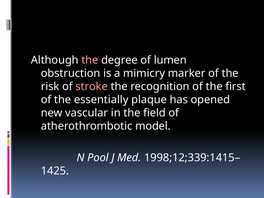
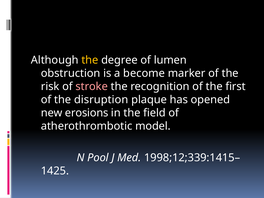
the at (90, 60) colour: pink -> yellow
mimicry: mimicry -> become
essentially: essentially -> disruption
vascular: vascular -> erosions
